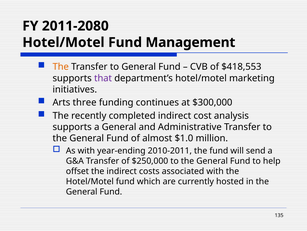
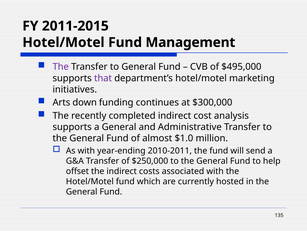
2011-2080: 2011-2080 -> 2011-2015
The at (61, 67) colour: orange -> purple
$418,553: $418,553 -> $495,000
three: three -> down
